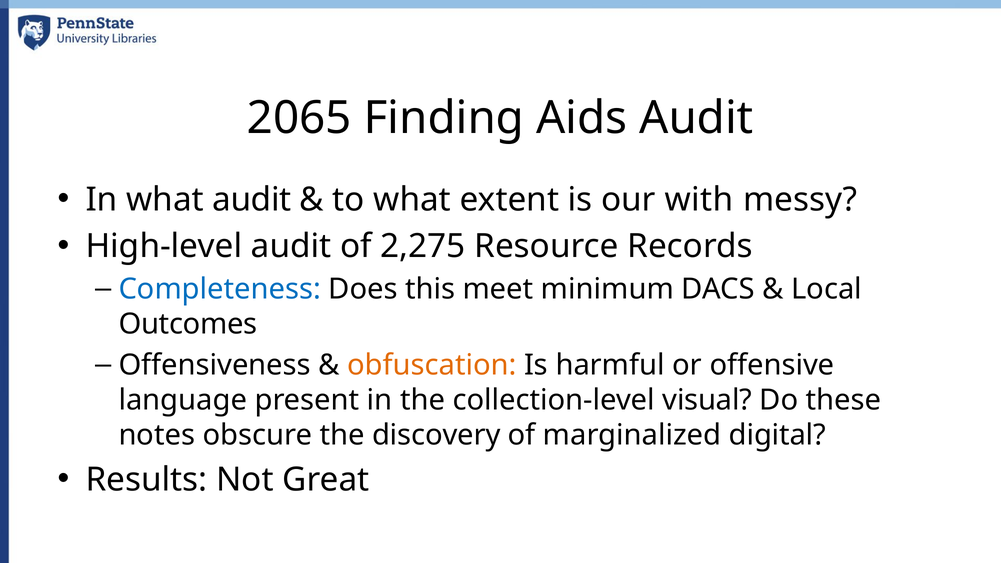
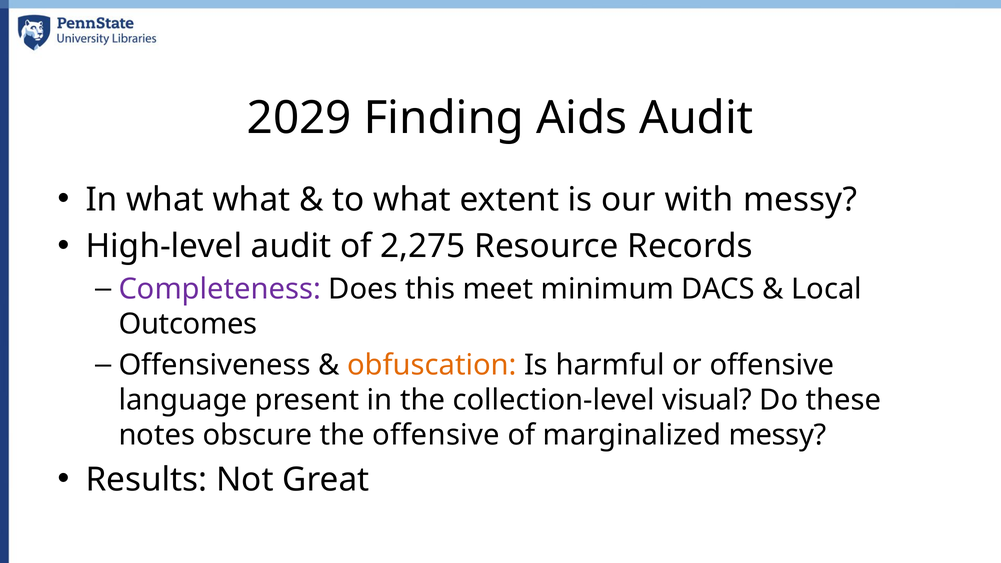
2065: 2065 -> 2029
what audit: audit -> what
Completeness colour: blue -> purple
the discovery: discovery -> offensive
marginalized digital: digital -> messy
